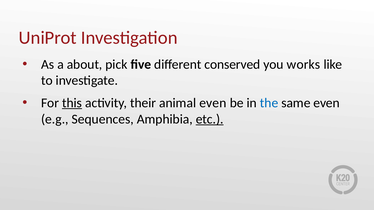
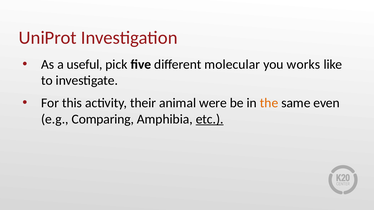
about: about -> useful
conserved: conserved -> molecular
this underline: present -> none
animal even: even -> were
the colour: blue -> orange
Sequences: Sequences -> Comparing
